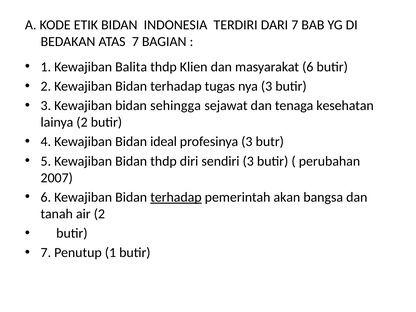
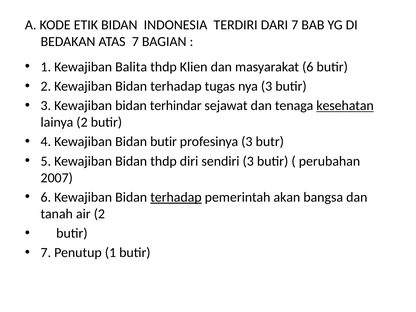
sehingga: sehingga -> terhindar
kesehatan underline: none -> present
Bidan ideal: ideal -> butir
